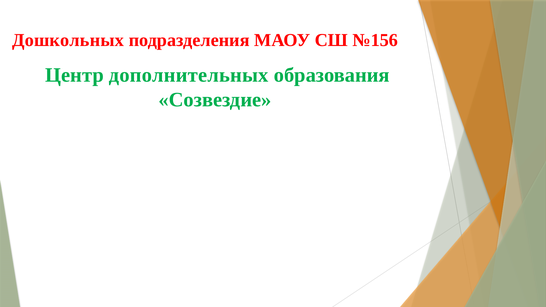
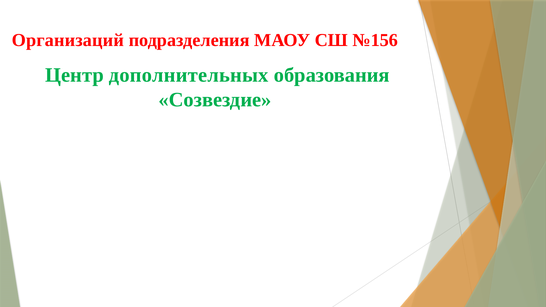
Дошкольных: Дошкольных -> Организаций
